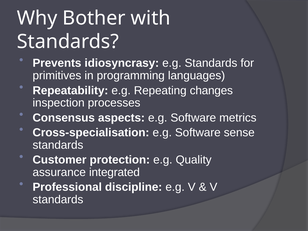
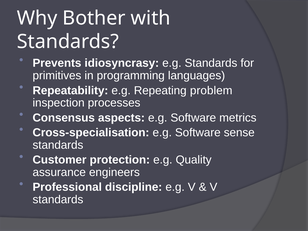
changes: changes -> problem
integrated: integrated -> engineers
